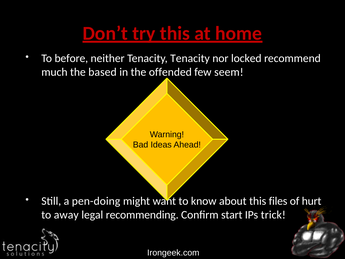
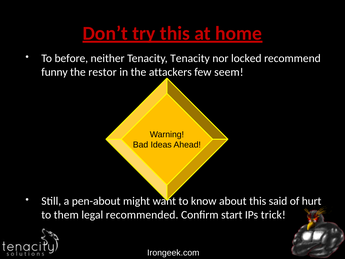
much: much -> funny
based: based -> restor
offended: offended -> attackers
pen-doing: pen-doing -> pen-about
files: files -> said
away: away -> them
recommending: recommending -> recommended
